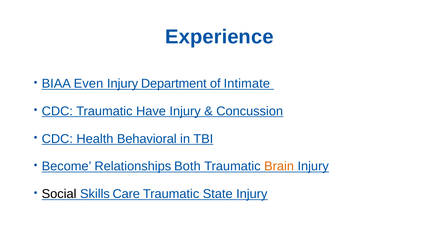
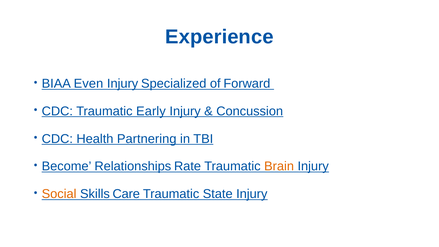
Department: Department -> Specialized
Intimate: Intimate -> Forward
Have: Have -> Early
Behavioral: Behavioral -> Partnering
Both: Both -> Rate
Social colour: black -> orange
